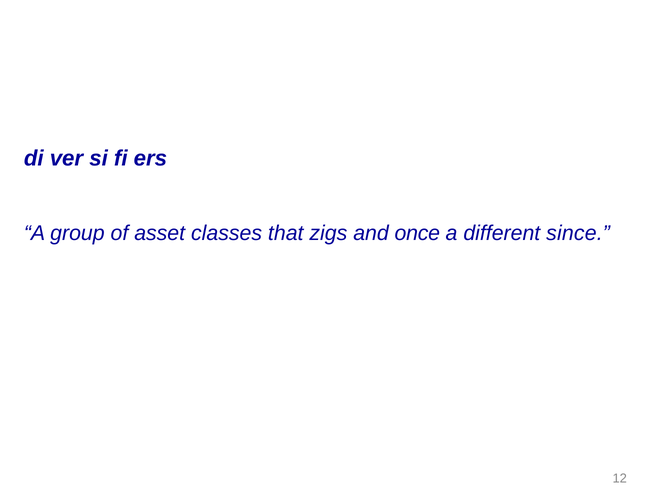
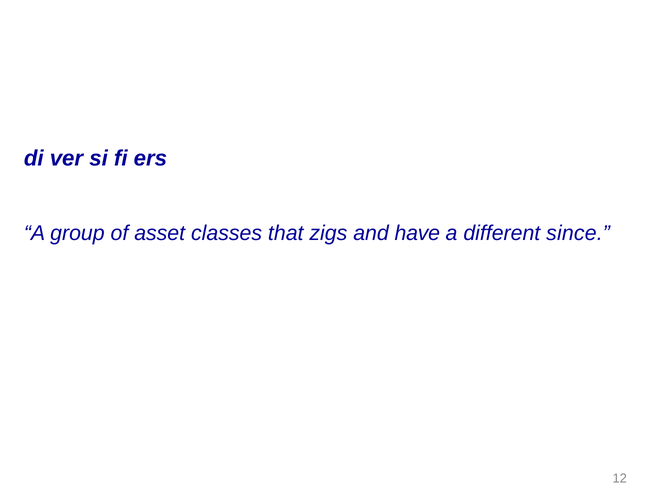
once: once -> have
